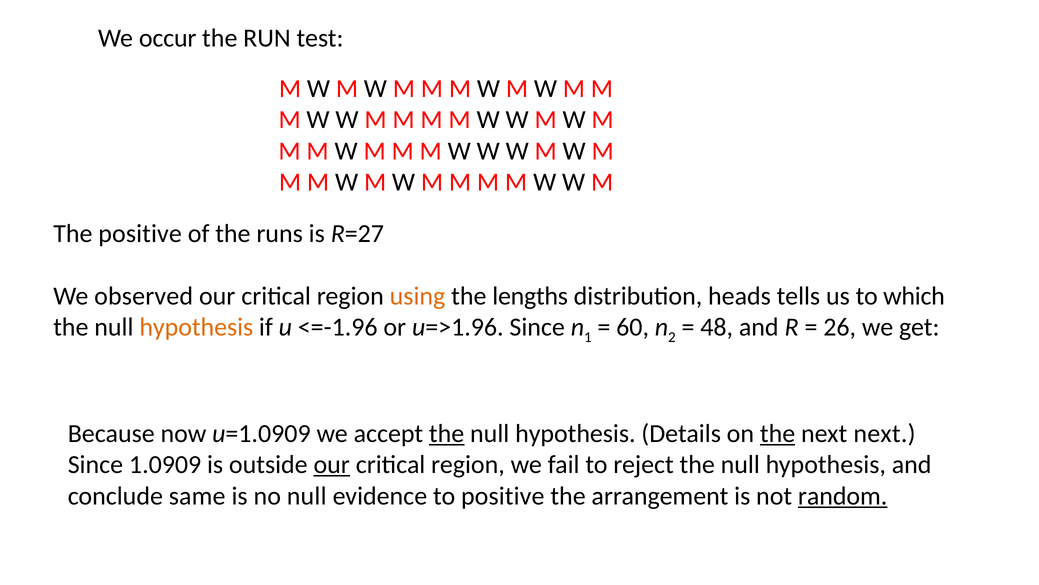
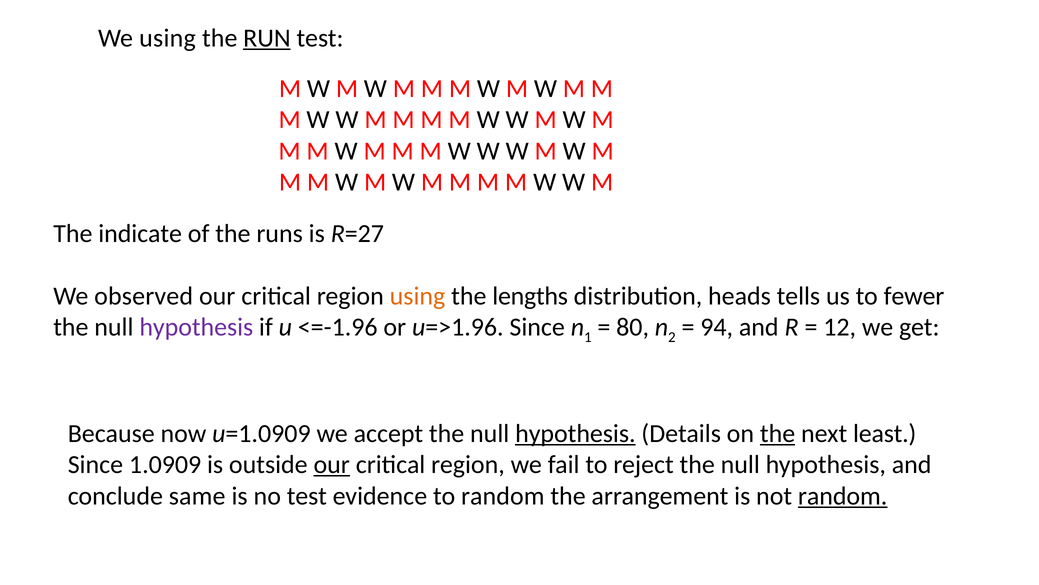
We occur: occur -> using
RUN underline: none -> present
The positive: positive -> indicate
which: which -> fewer
hypothesis at (196, 327) colour: orange -> purple
60: 60 -> 80
48: 48 -> 94
26: 26 -> 12
the at (447, 433) underline: present -> none
hypothesis at (575, 433) underline: none -> present
next next: next -> least
no null: null -> test
to positive: positive -> random
